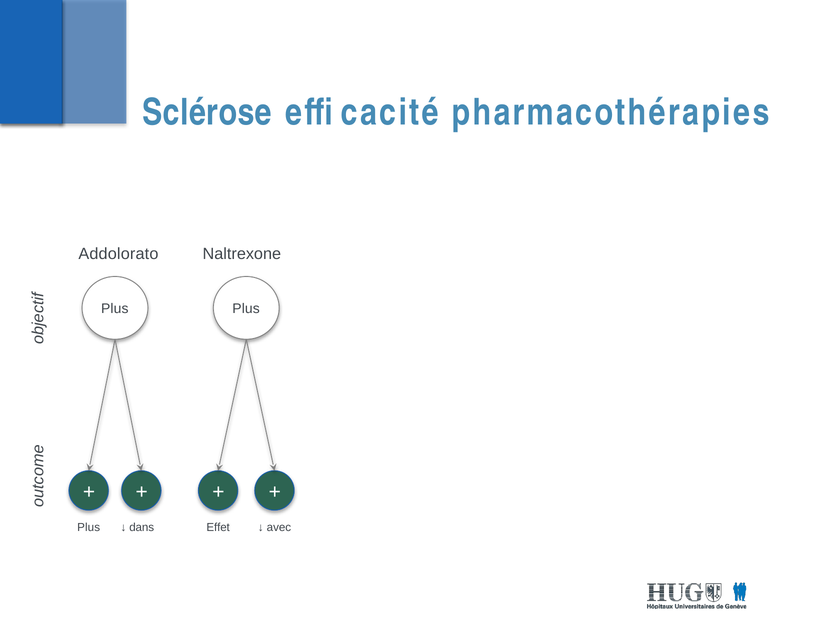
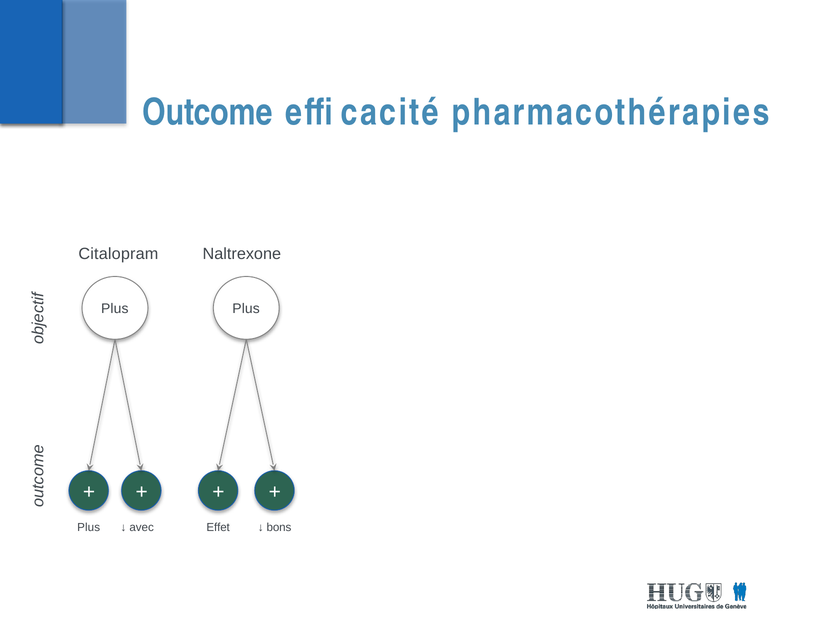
Sclérose: Sclérose -> Outcome
Addolorato: Addolorato -> Citalopram
dans: dans -> avec
avec: avec -> bons
